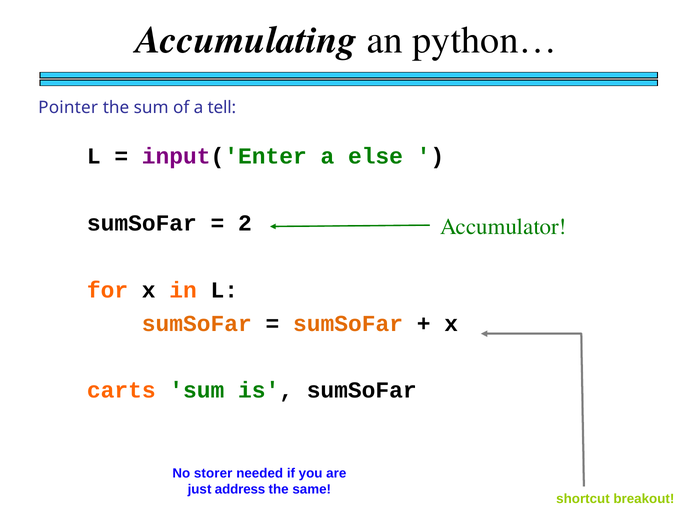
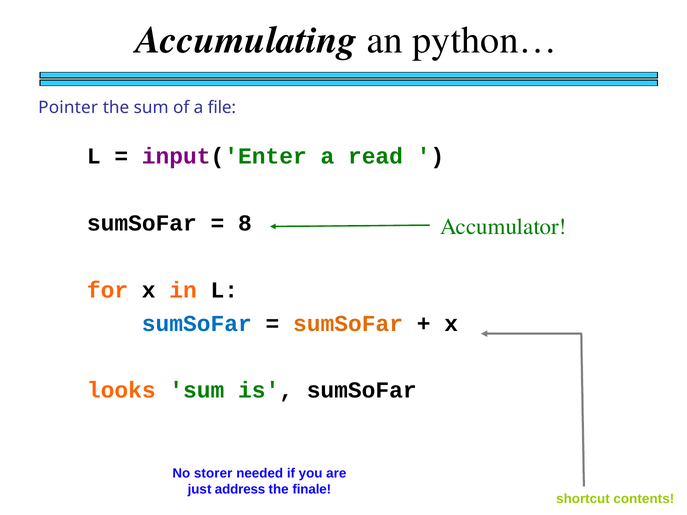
tell: tell -> file
else: else -> read
2: 2 -> 8
sumSoFar at (197, 324) colour: orange -> blue
carts: carts -> looks
same: same -> finale
breakout: breakout -> contents
